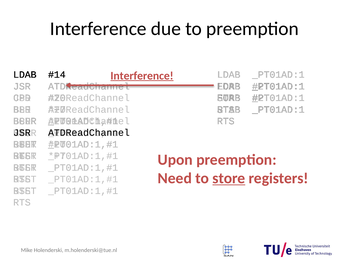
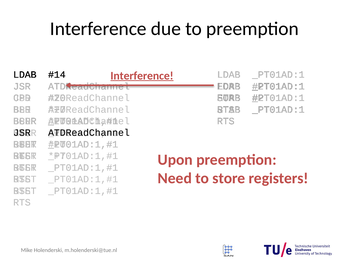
store underline: present -> none
